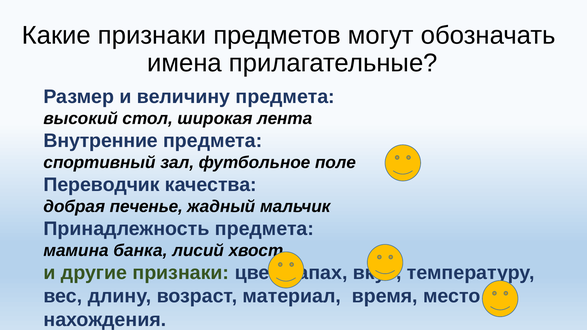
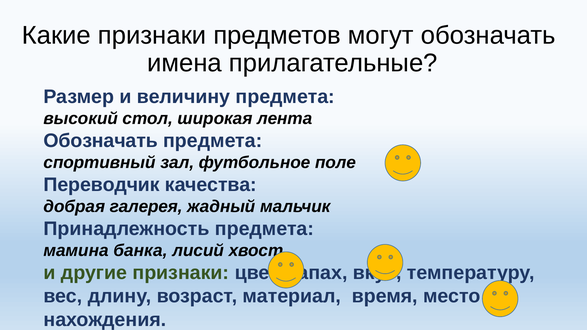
Внутренние at (101, 141): Внутренние -> Обозначать
печенье: печенье -> галерея
